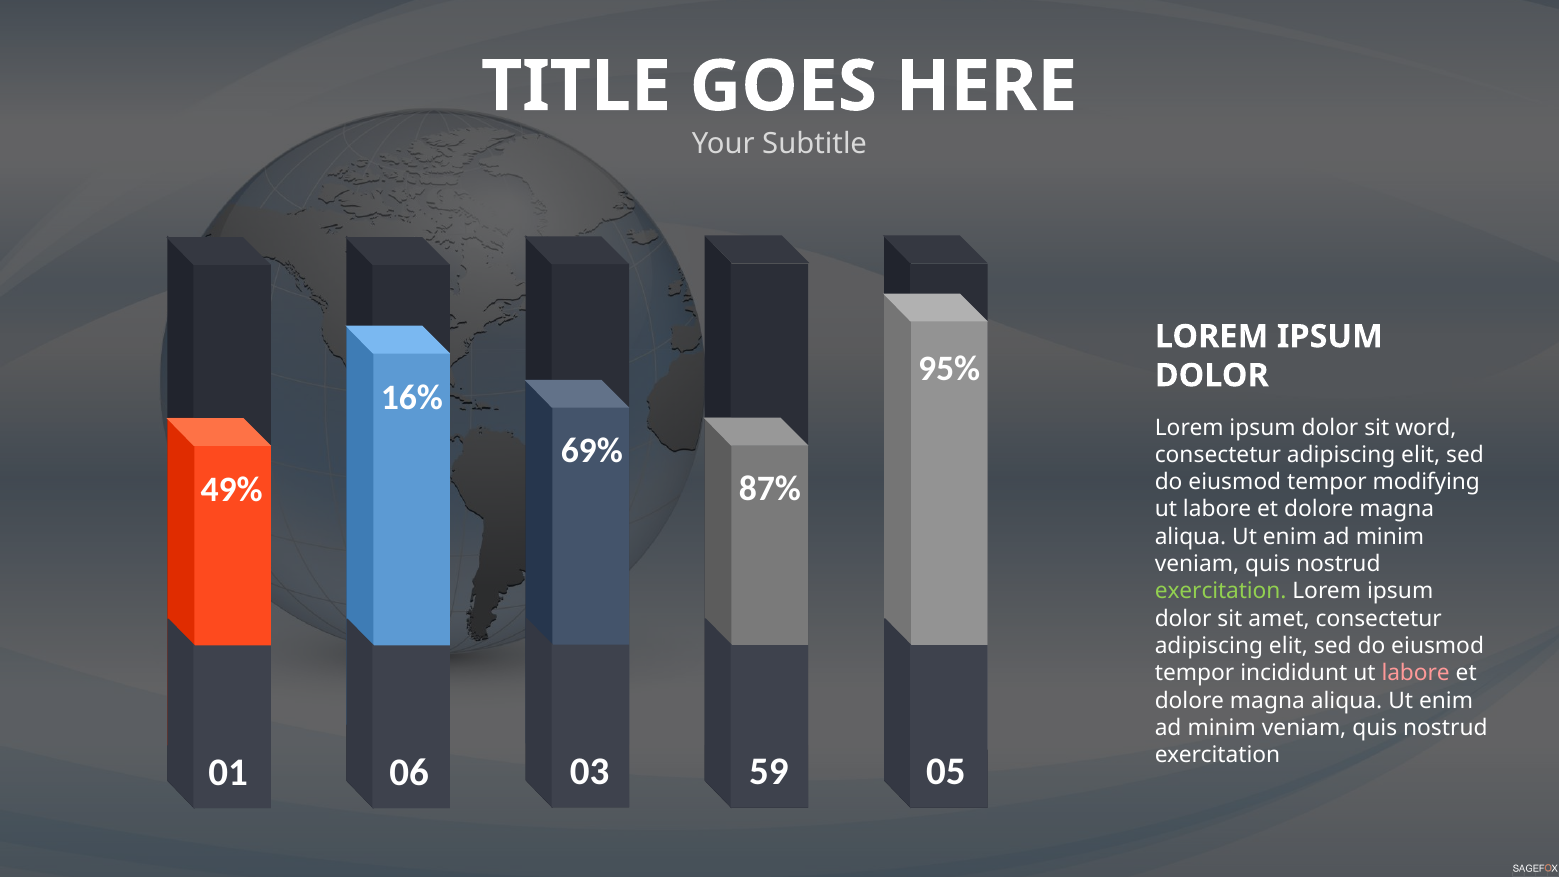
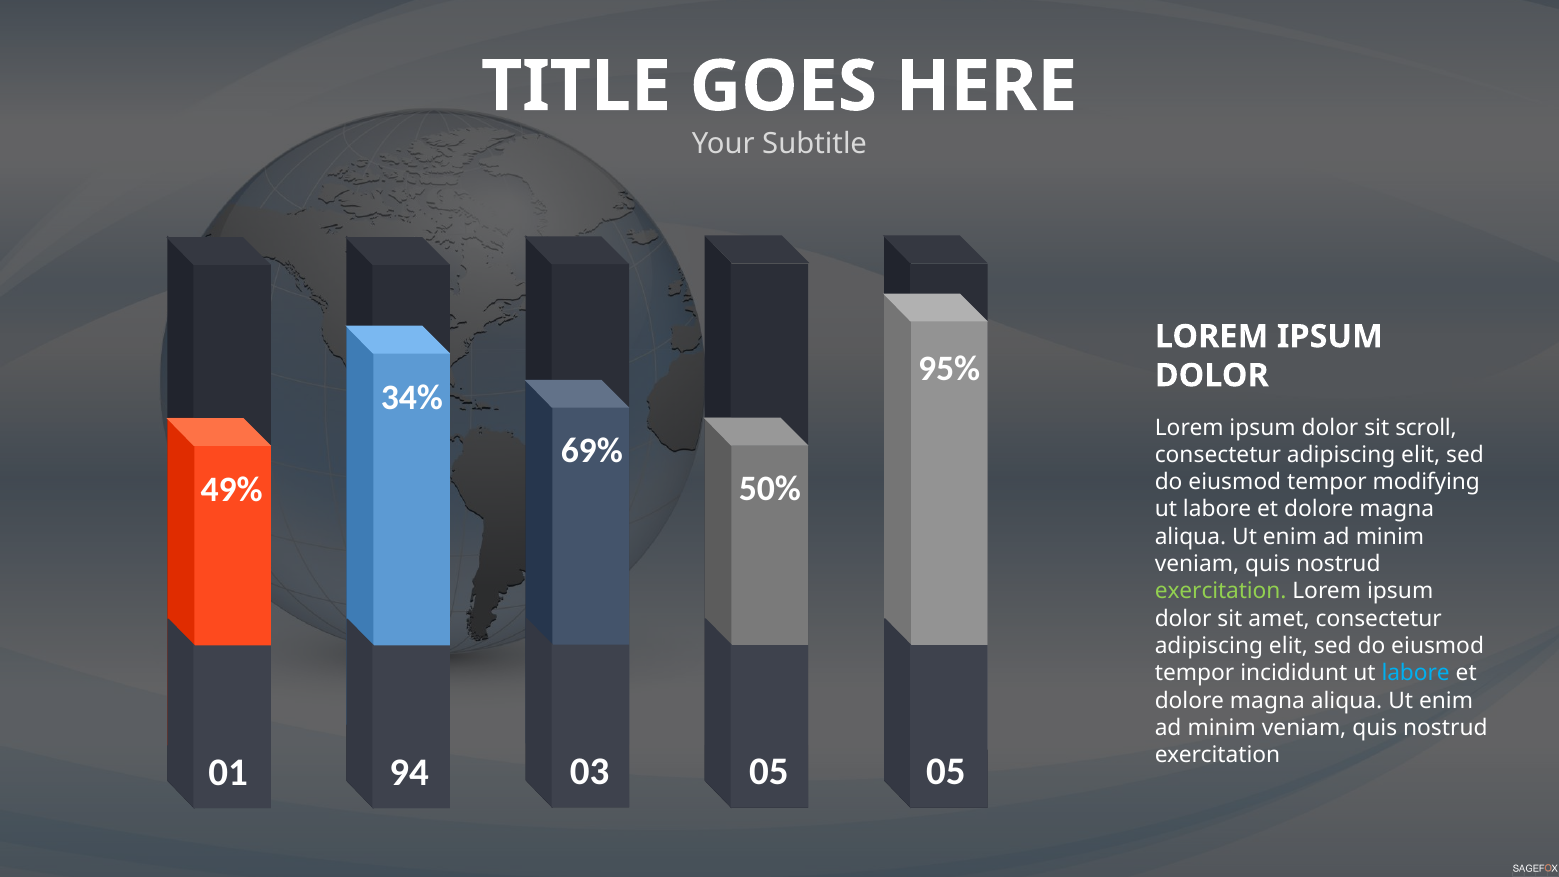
16%: 16% -> 34%
word: word -> scroll
87%: 87% -> 50%
labore at (1416, 673) colour: pink -> light blue
06: 06 -> 94
03 59: 59 -> 05
